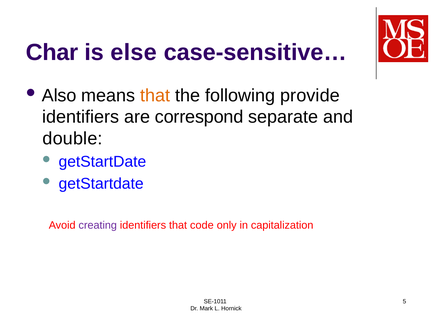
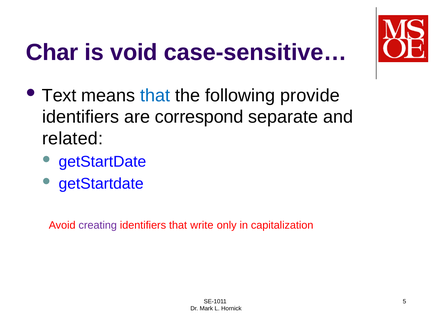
else: else -> void
Also: Also -> Text
that at (155, 95) colour: orange -> blue
double: double -> related
code: code -> write
